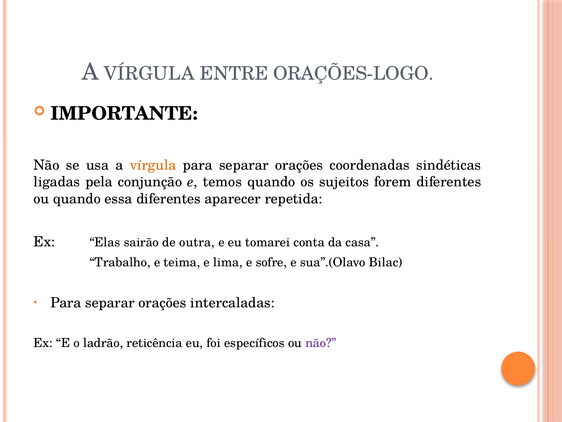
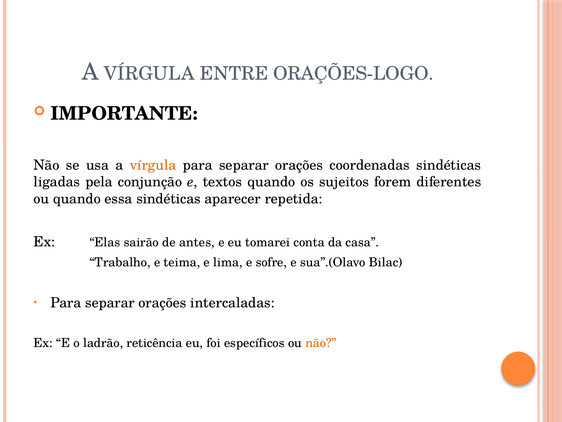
temos: temos -> textos
essa diferentes: diferentes -> sindéticas
outra: outra -> antes
não at (321, 343) colour: purple -> orange
